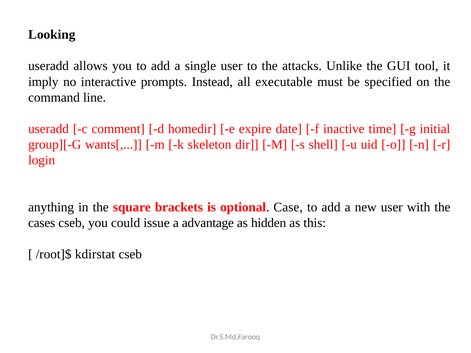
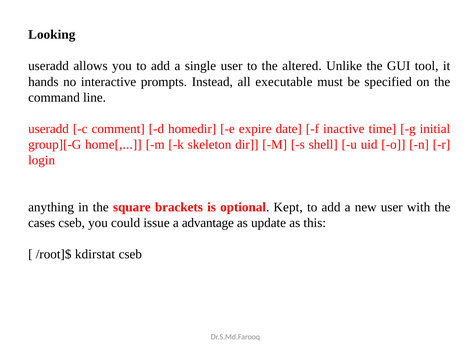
attacks: attacks -> altered
imply: imply -> hands
wants[: wants[ -> home[
Case: Case -> Kept
hidden: hidden -> update
